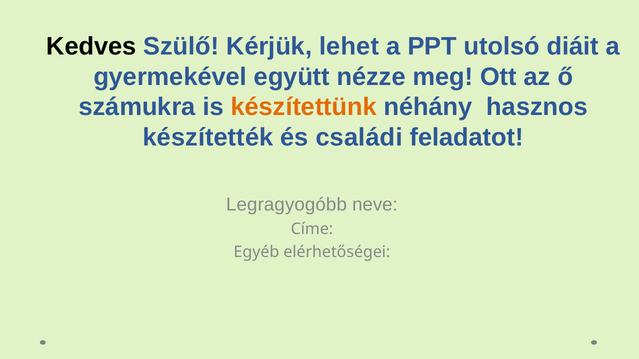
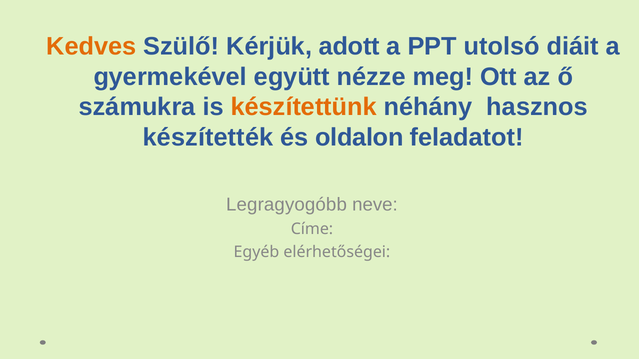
Kedves colour: black -> orange
lehet: lehet -> adott
családi: családi -> oldalon
